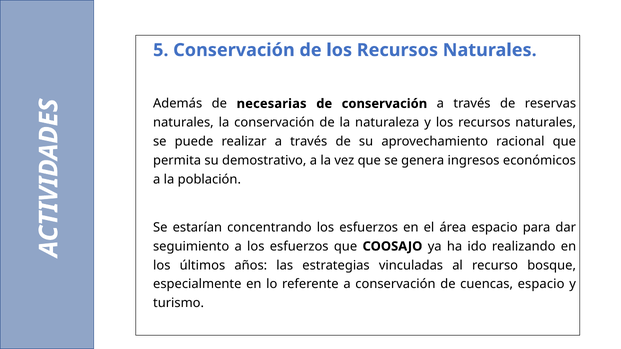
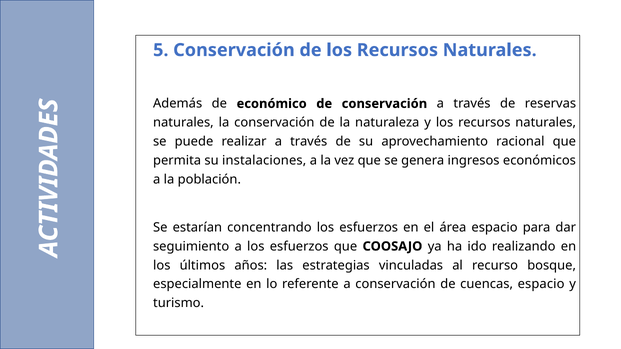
necesarias: necesarias -> económico
demostrativo: demostrativo -> instalaciones
